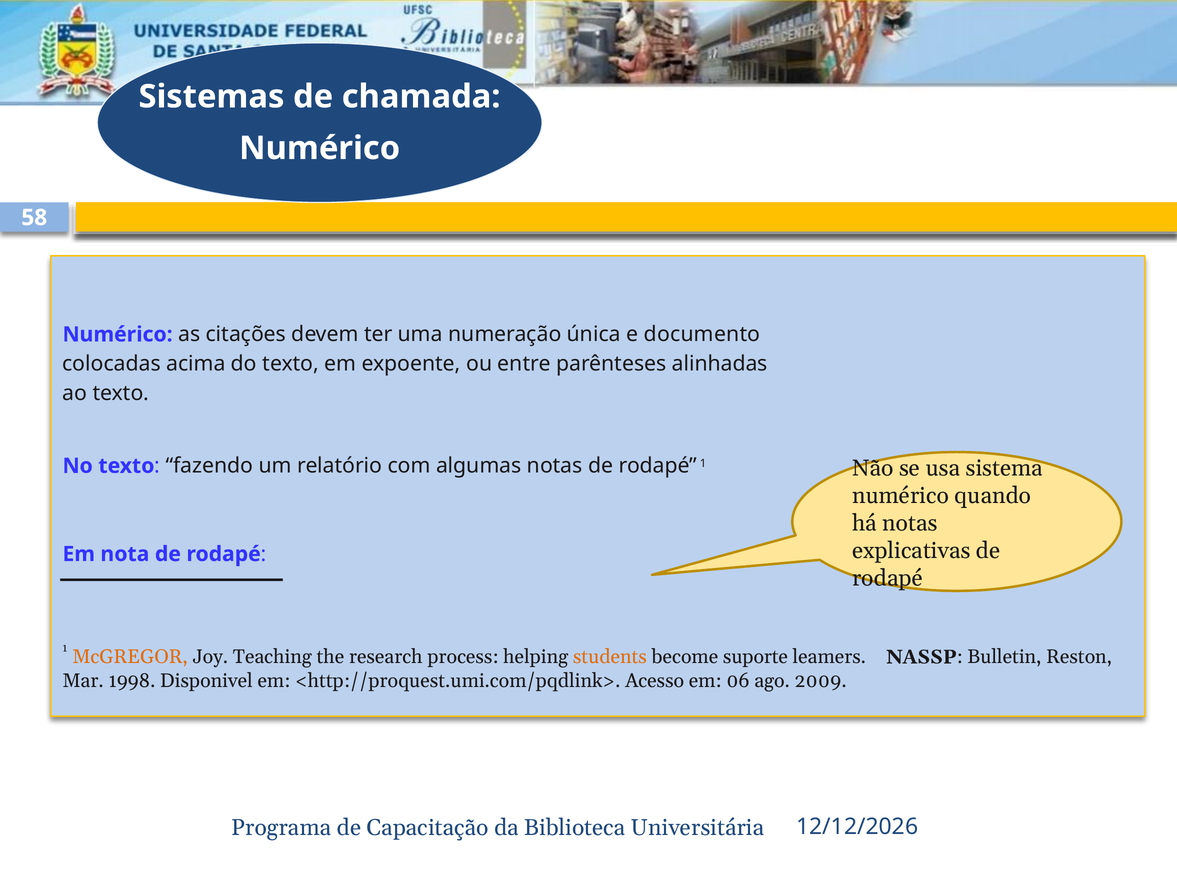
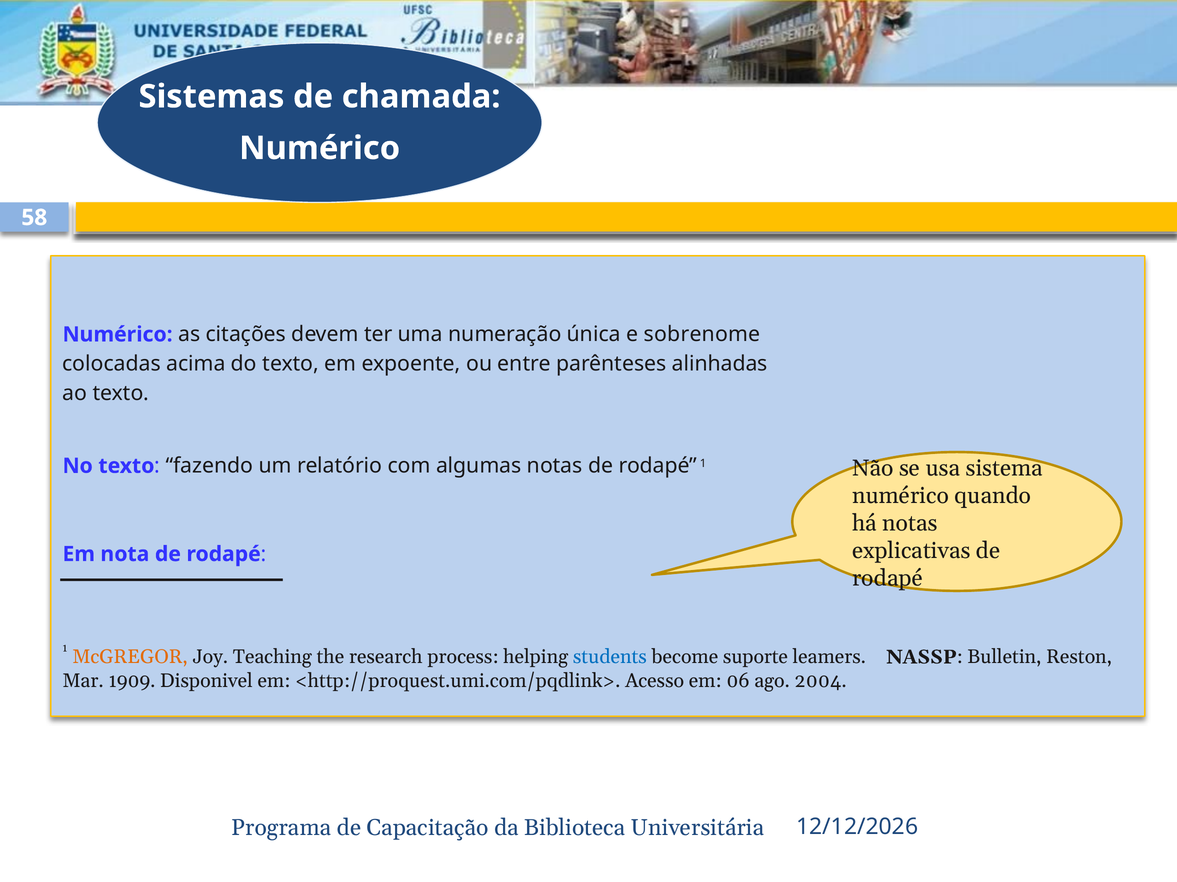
documento: documento -> sobrenome
students colour: orange -> blue
1998: 1998 -> 1909
2009: 2009 -> 2004
